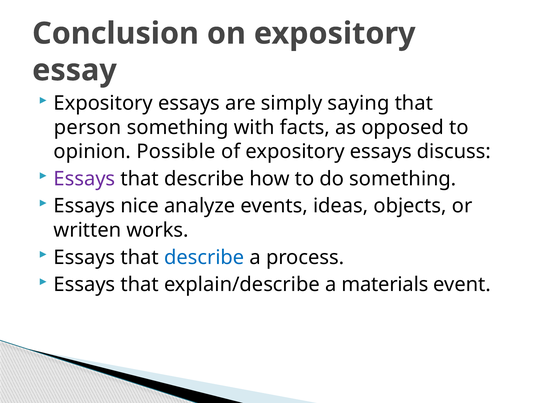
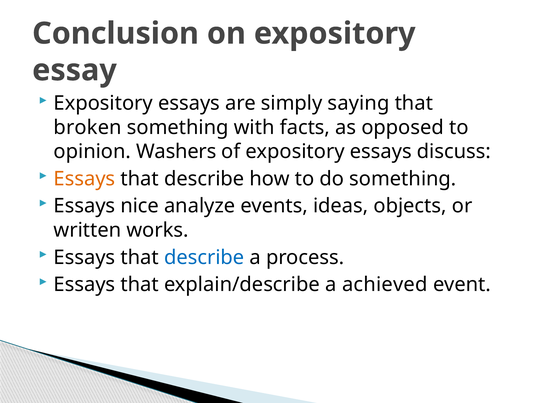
person: person -> broken
Possible: Possible -> Washers
Essays at (84, 179) colour: purple -> orange
materials: materials -> achieved
